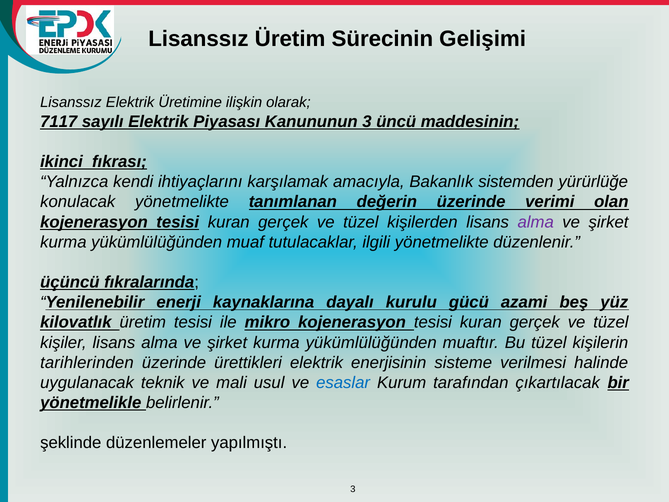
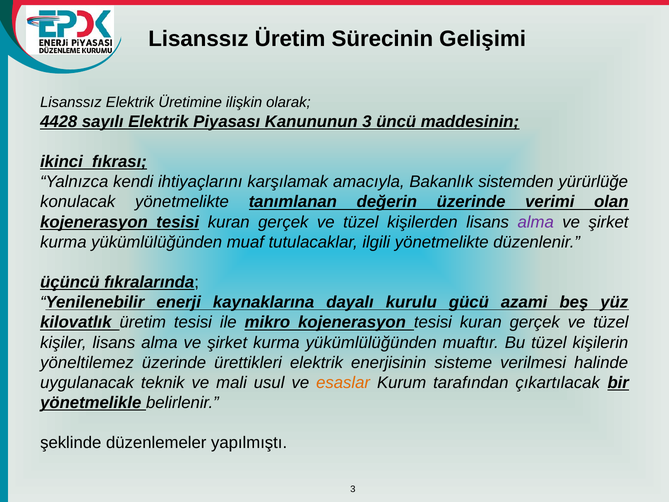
7117: 7117 -> 4428
tarihlerinden: tarihlerinden -> yöneltilemez
esaslar colour: blue -> orange
